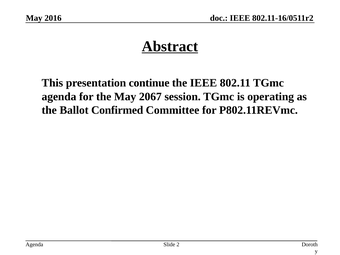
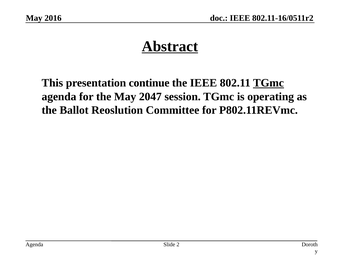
TGmc at (268, 83) underline: none -> present
2067: 2067 -> 2047
Confirmed: Confirmed -> Reoslution
